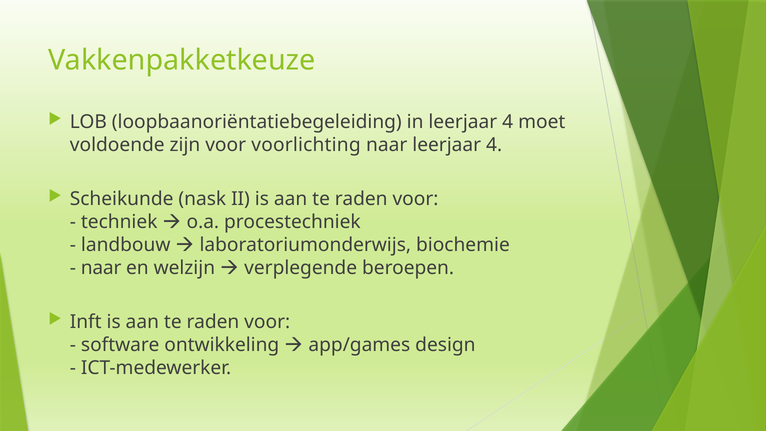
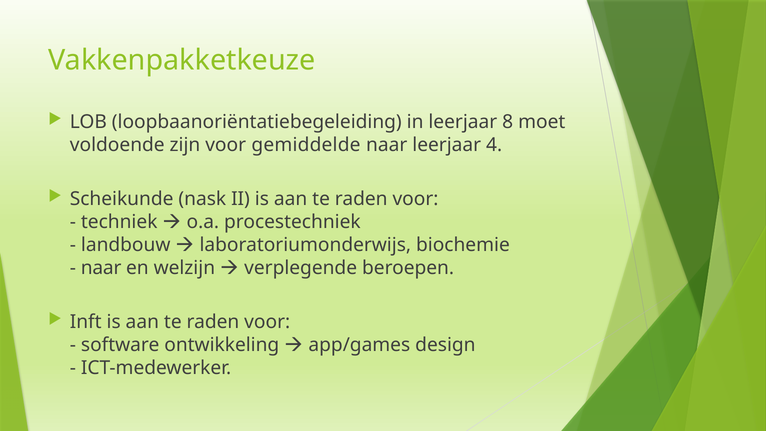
in leerjaar 4: 4 -> 8
voorlichting: voorlichting -> gemiddelde
